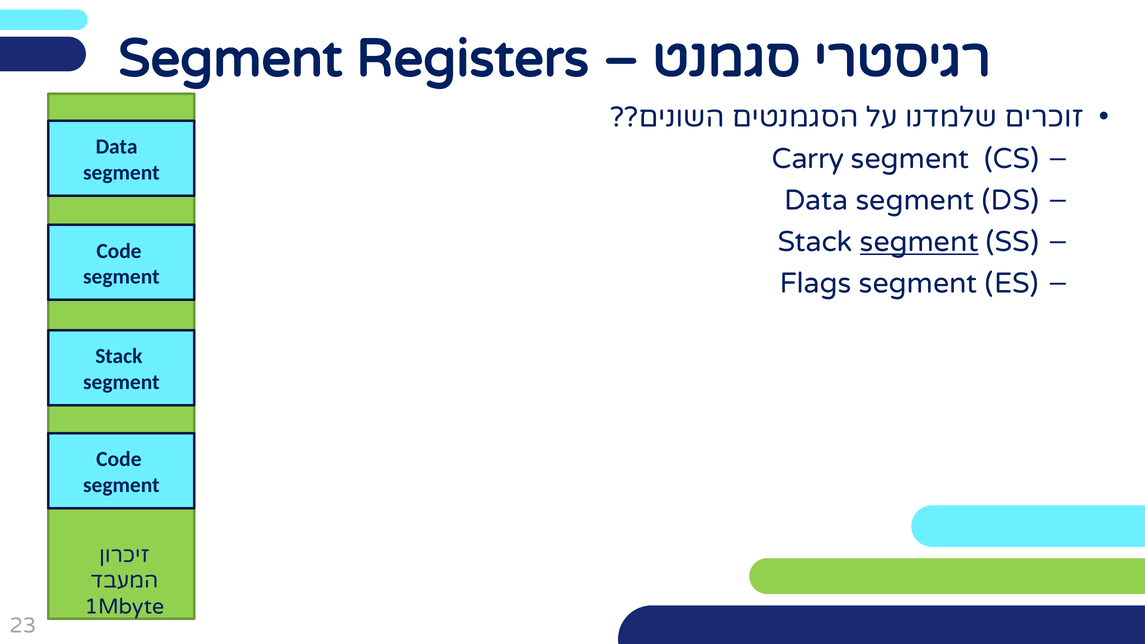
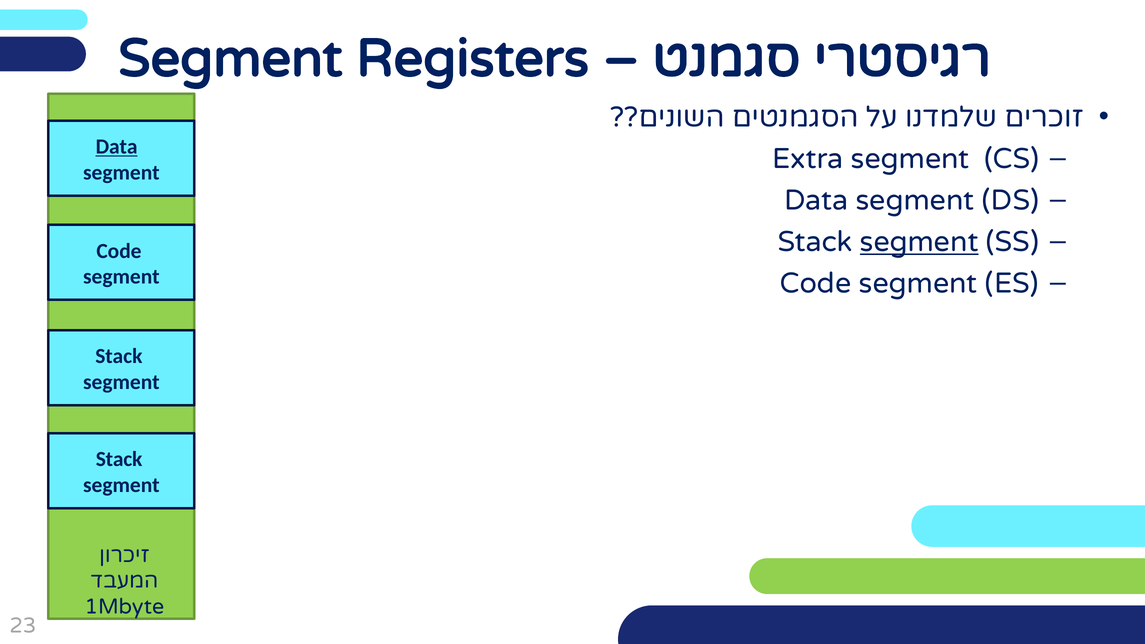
Data at (117, 147) underline: none -> present
Carry: Carry -> Extra
Flags at (816, 283): Flags -> Code
Code at (119, 459): Code -> Stack
